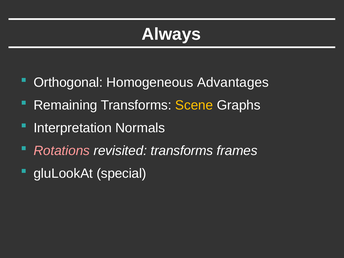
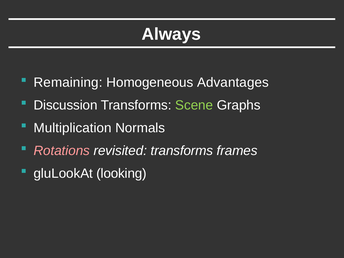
Orthogonal: Orthogonal -> Remaining
Remaining: Remaining -> Discussion
Scene colour: yellow -> light green
Interpretation: Interpretation -> Multiplication
special: special -> looking
